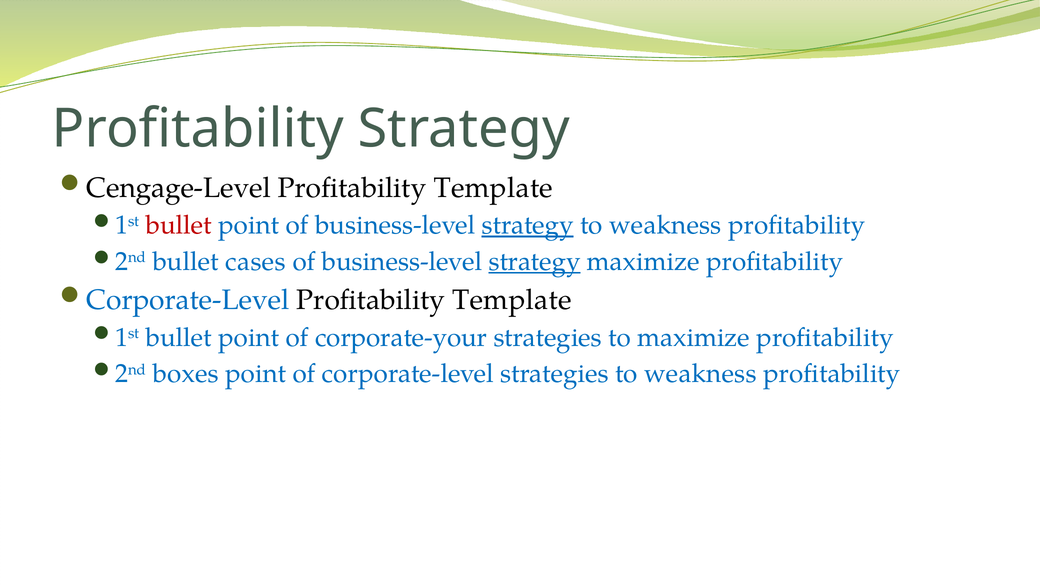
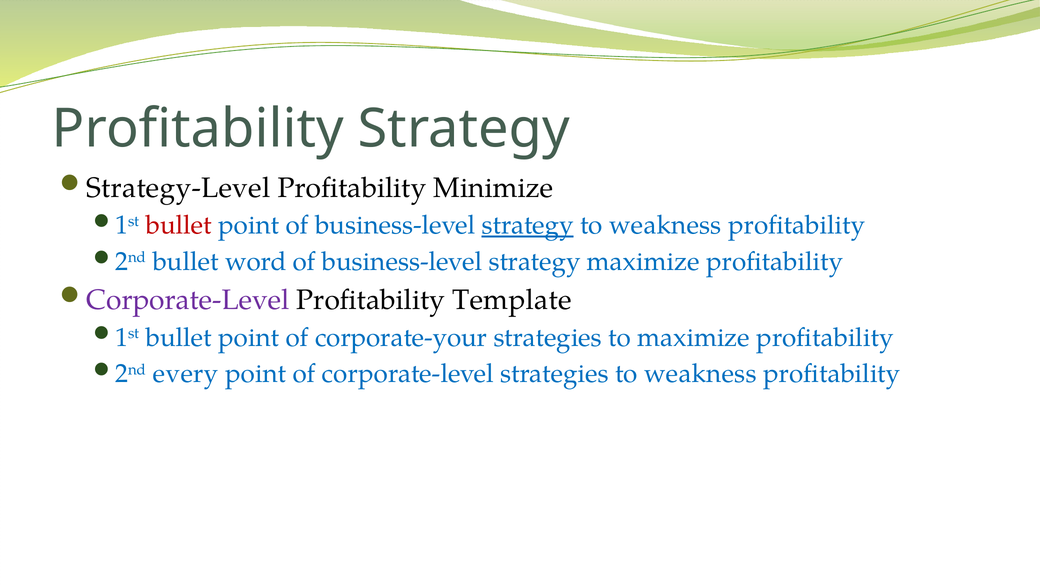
Cengage-Level: Cengage-Level -> Strategy-Level
Template at (493, 188): Template -> Minimize
cases: cases -> word
strategy at (535, 262) underline: present -> none
Corporate-Level at (188, 300) colour: blue -> purple
boxes: boxes -> every
